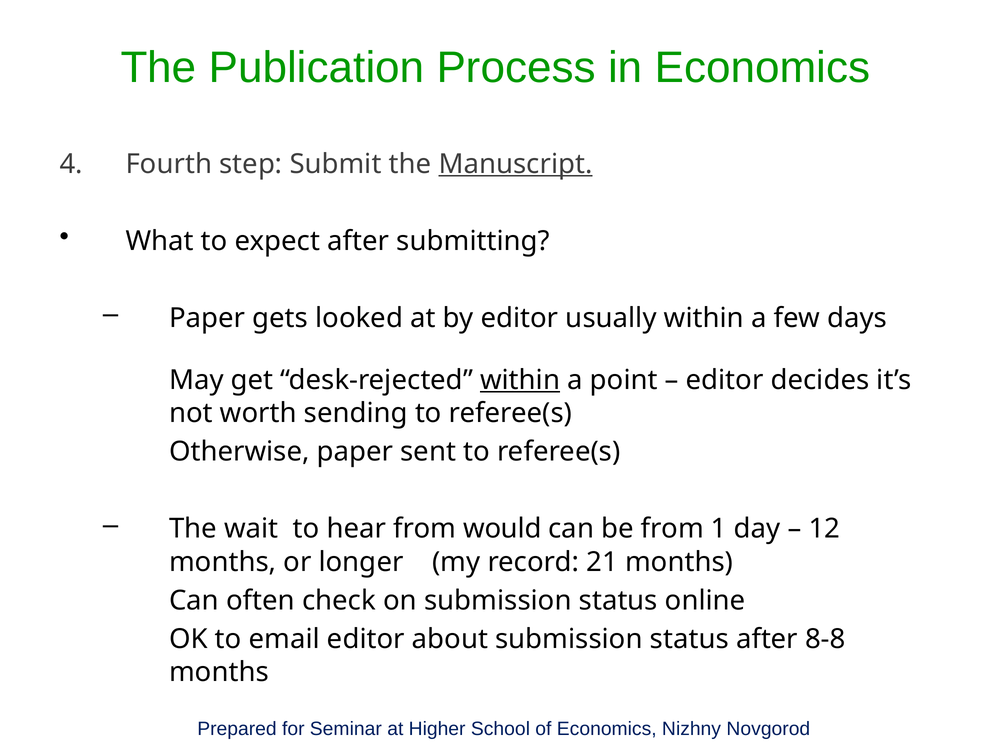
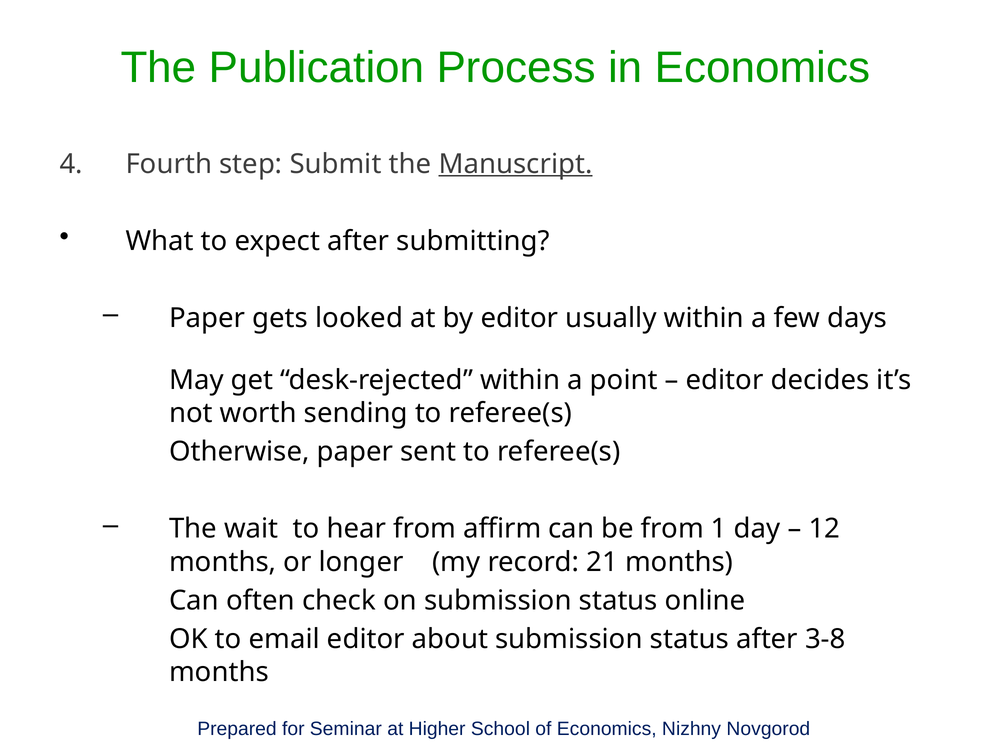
within at (520, 380) underline: present -> none
would: would -> affirm
8-8: 8-8 -> 3-8
